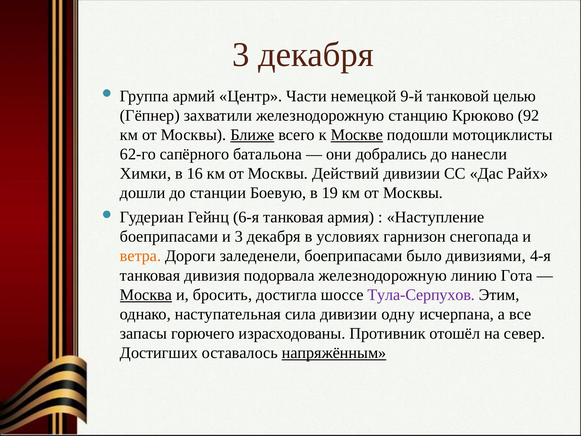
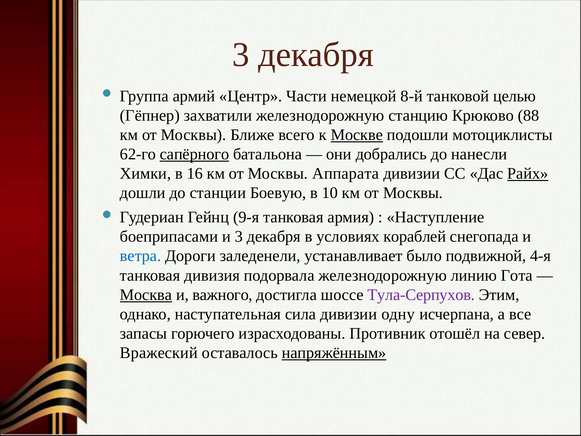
9-й: 9-й -> 8-й
92: 92 -> 88
Ближе underline: present -> none
сапёрного underline: none -> present
Действий: Действий -> Аппарата
Райх underline: none -> present
19: 19 -> 10
6-я: 6-я -> 9-я
гарнизон: гарнизон -> кораблей
ветра colour: orange -> blue
заледенели боеприпасами: боеприпасами -> устанавливает
дивизиями: дивизиями -> подвижной
бросить: бросить -> важного
Достигших: Достигших -> Вражеский
